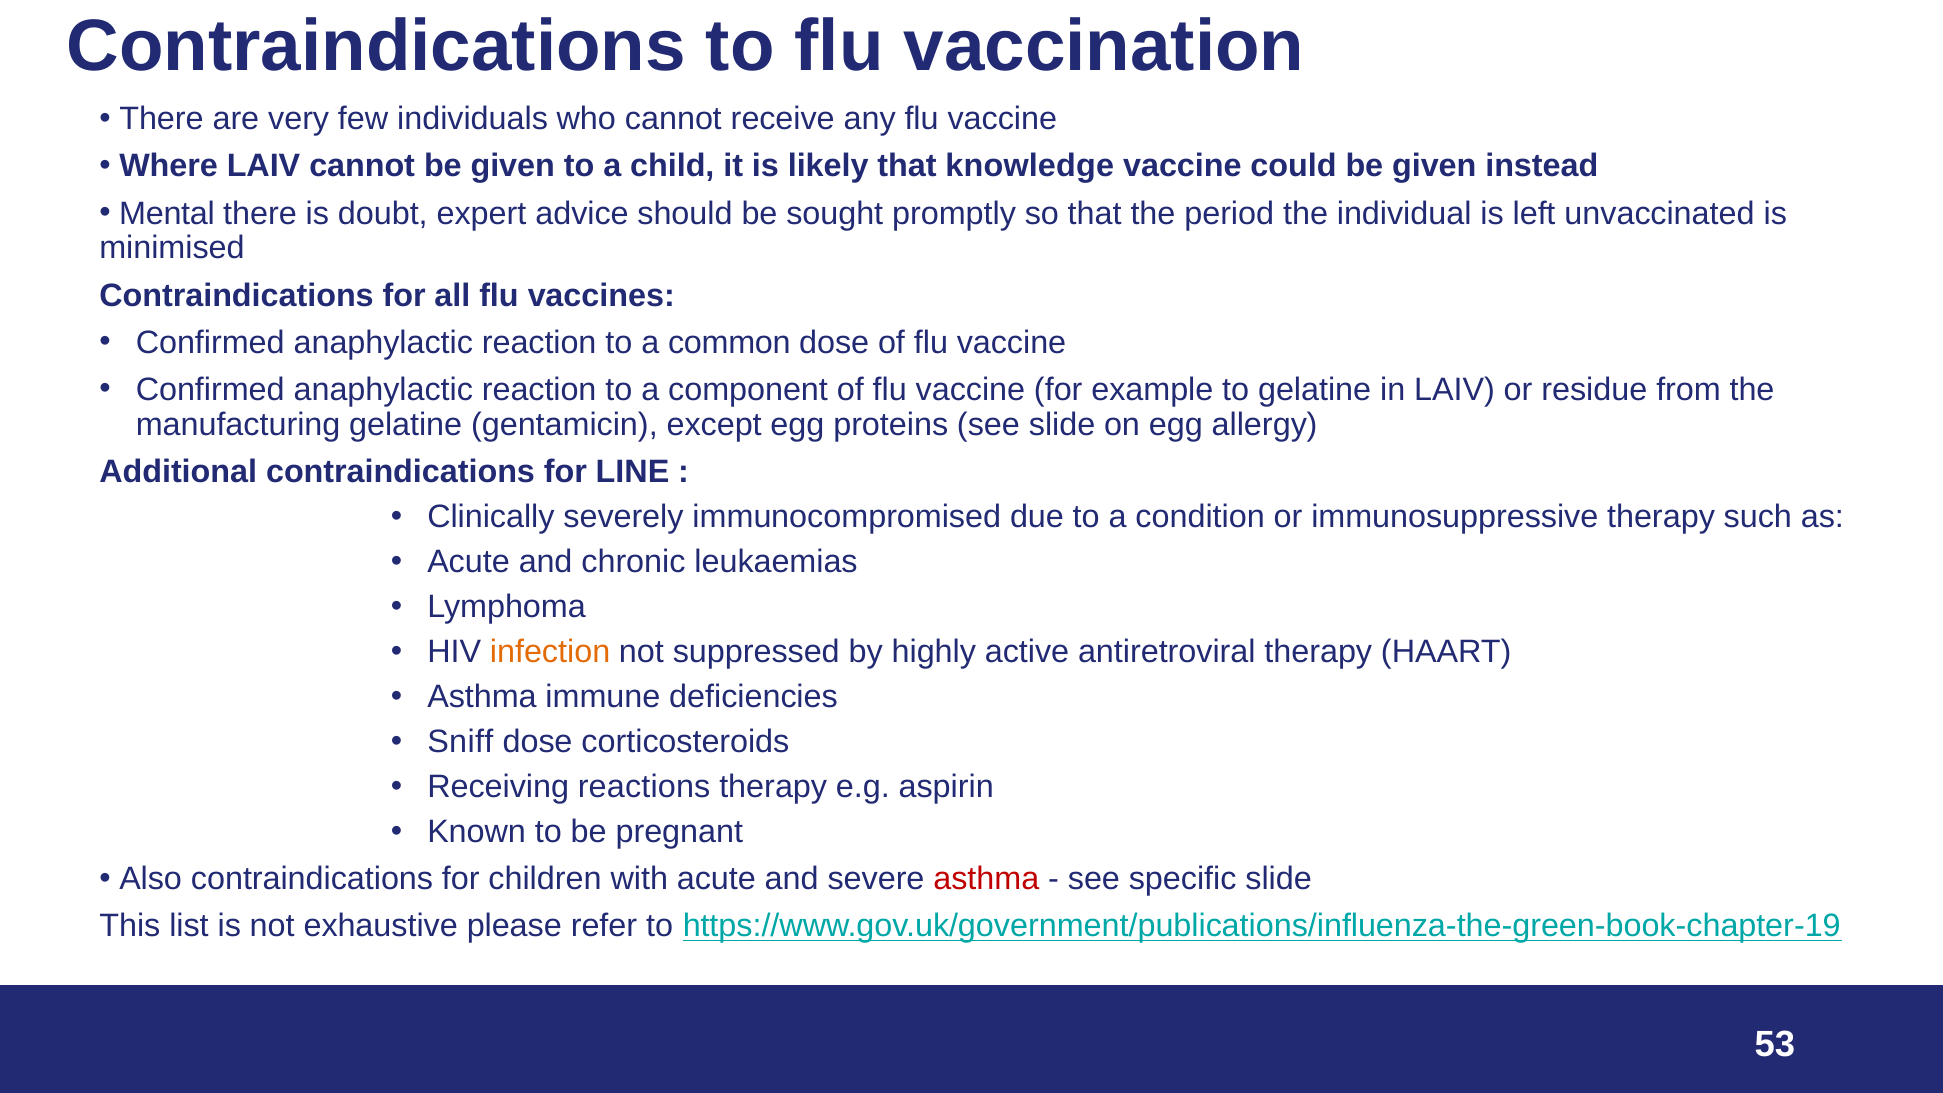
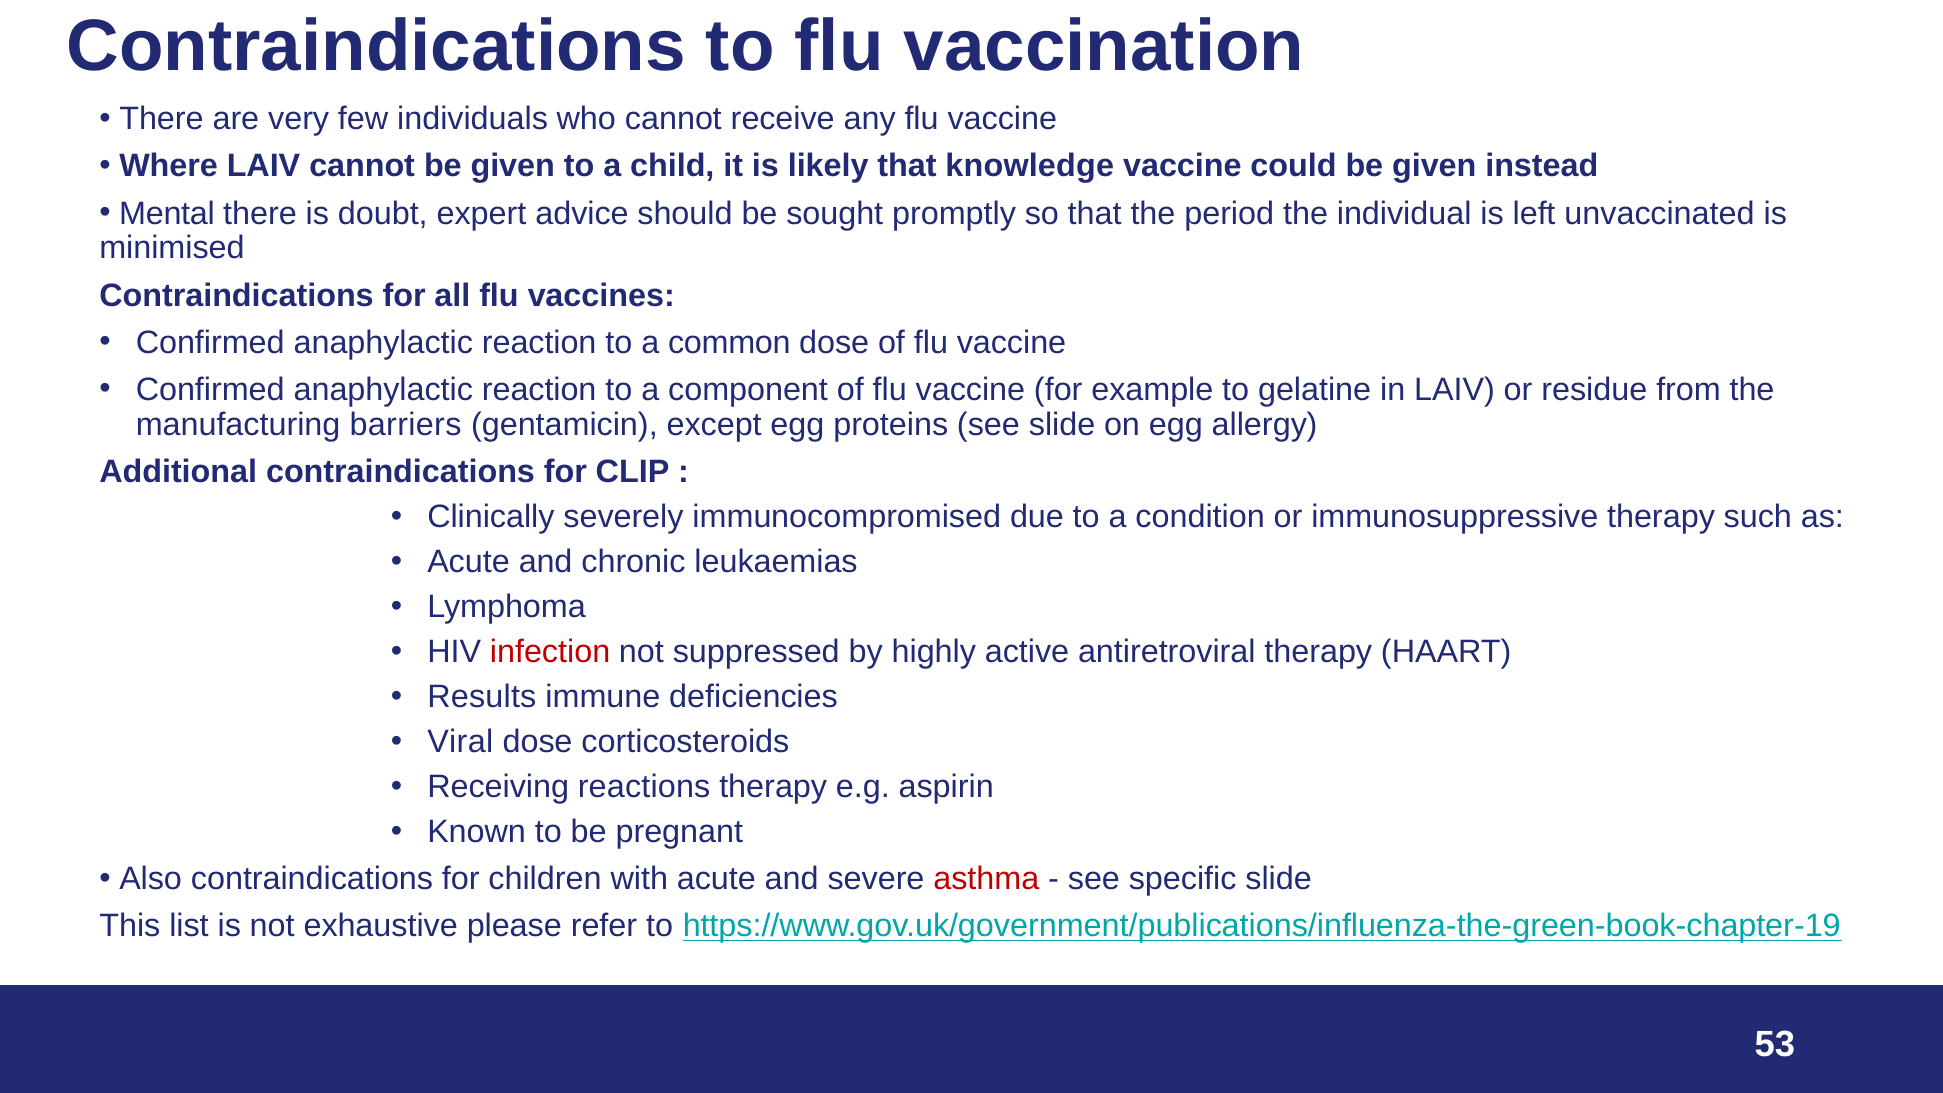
manufacturing gelatine: gelatine -> barriers
LINE: LINE -> CLIP
infection colour: orange -> red
Asthma at (482, 697): Asthma -> Results
Sniff: Sniff -> Viral
